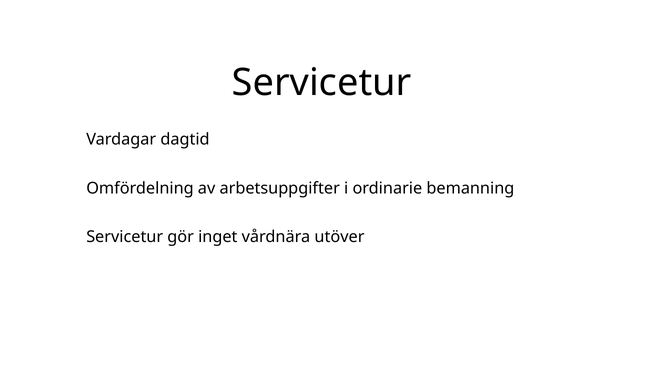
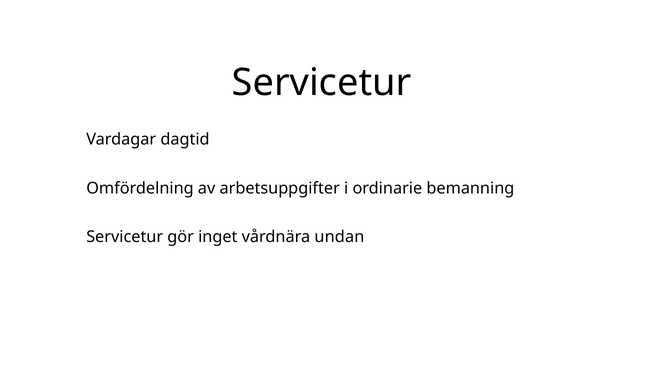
utöver: utöver -> undan
